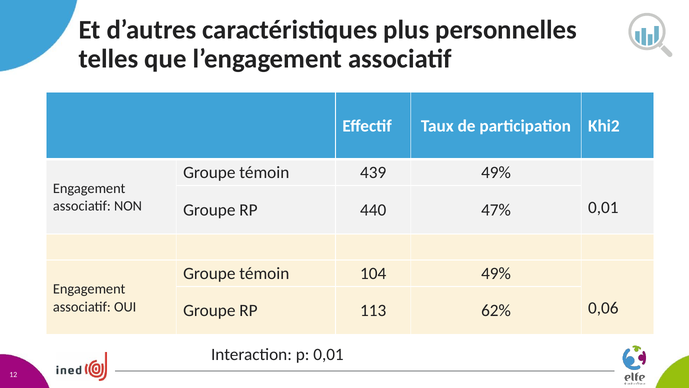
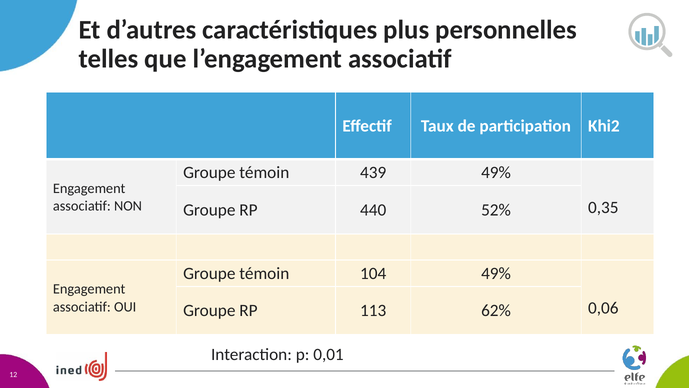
0,01 at (603, 207): 0,01 -> 0,35
47%: 47% -> 52%
